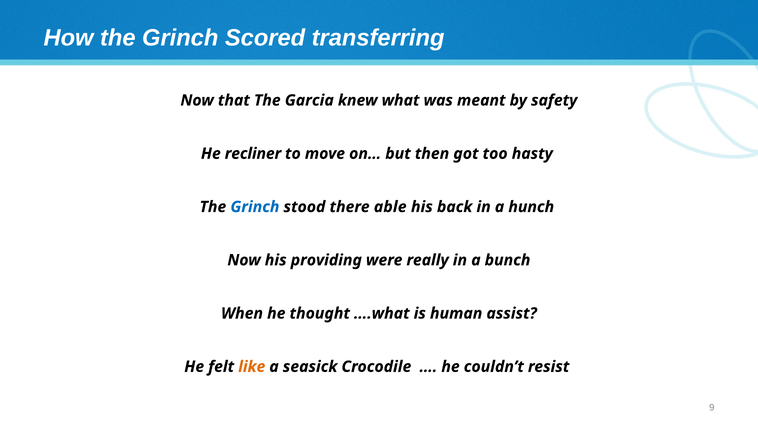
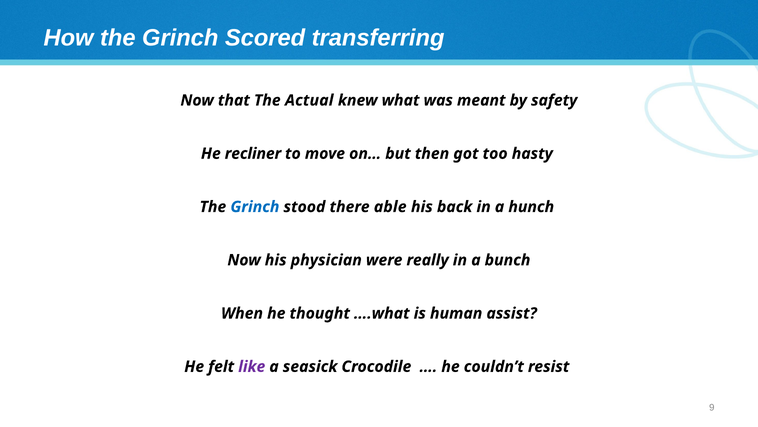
Garcia: Garcia -> Actual
providing: providing -> physician
like colour: orange -> purple
